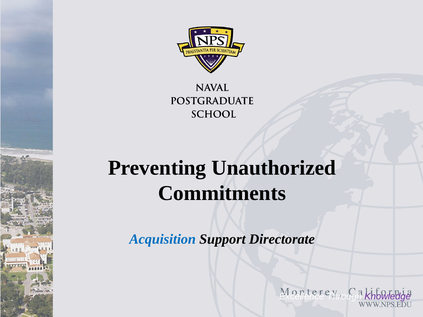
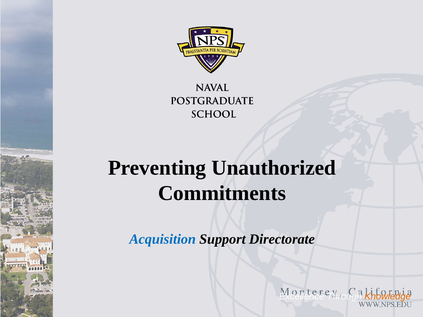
Knowledge colour: purple -> orange
